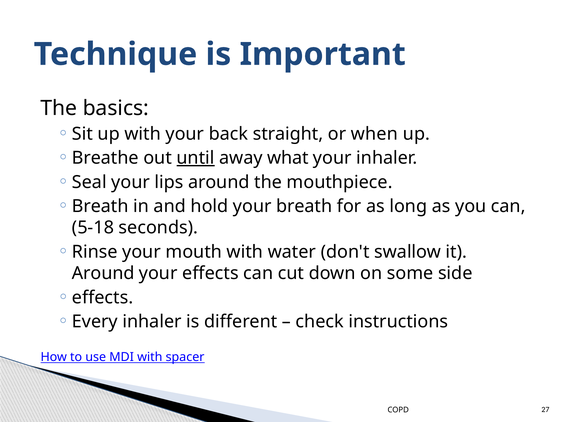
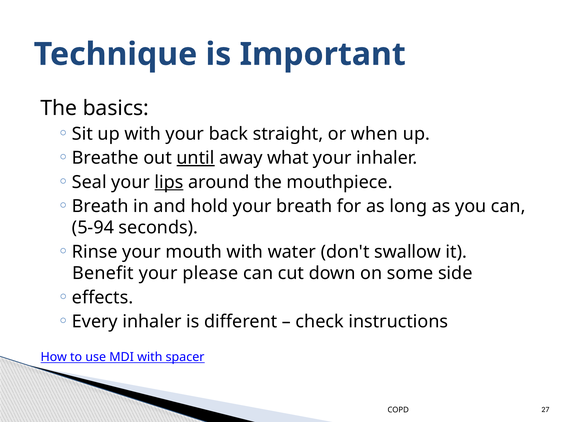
lips underline: none -> present
5-18: 5-18 -> 5-94
Around at (103, 274): Around -> Benefit
your effects: effects -> please
